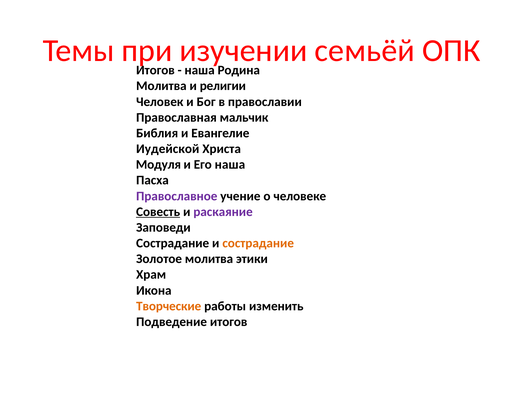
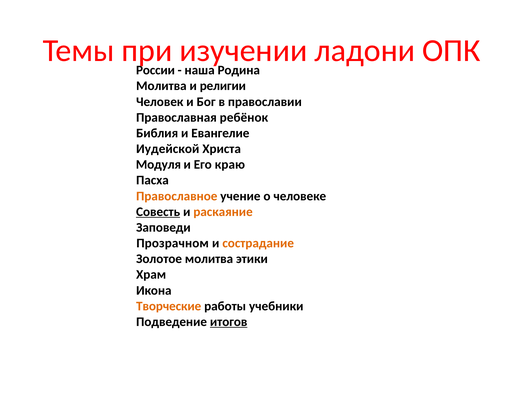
семьёй: семьёй -> ладони
Итогов at (155, 70): Итогов -> России
мальчик: мальчик -> ребёнок
Его наша: наша -> краю
Православное colour: purple -> orange
раскаяние colour: purple -> orange
Сострадание at (173, 243): Сострадание -> Прозрачном
изменить: изменить -> учебники
итогов at (229, 322) underline: none -> present
